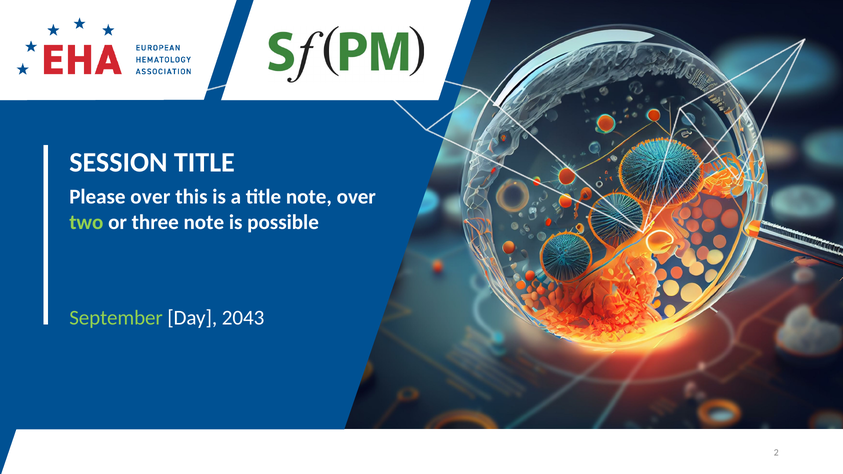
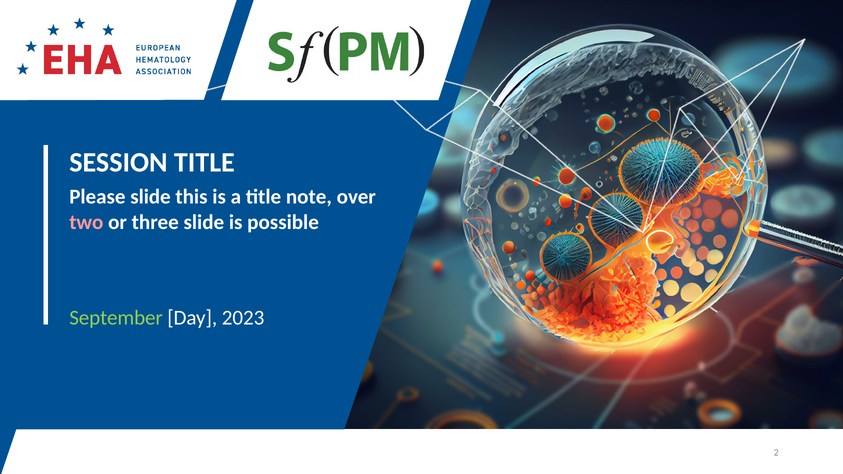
Please over: over -> slide
two colour: light green -> pink
three note: note -> slide
2043: 2043 -> 2023
